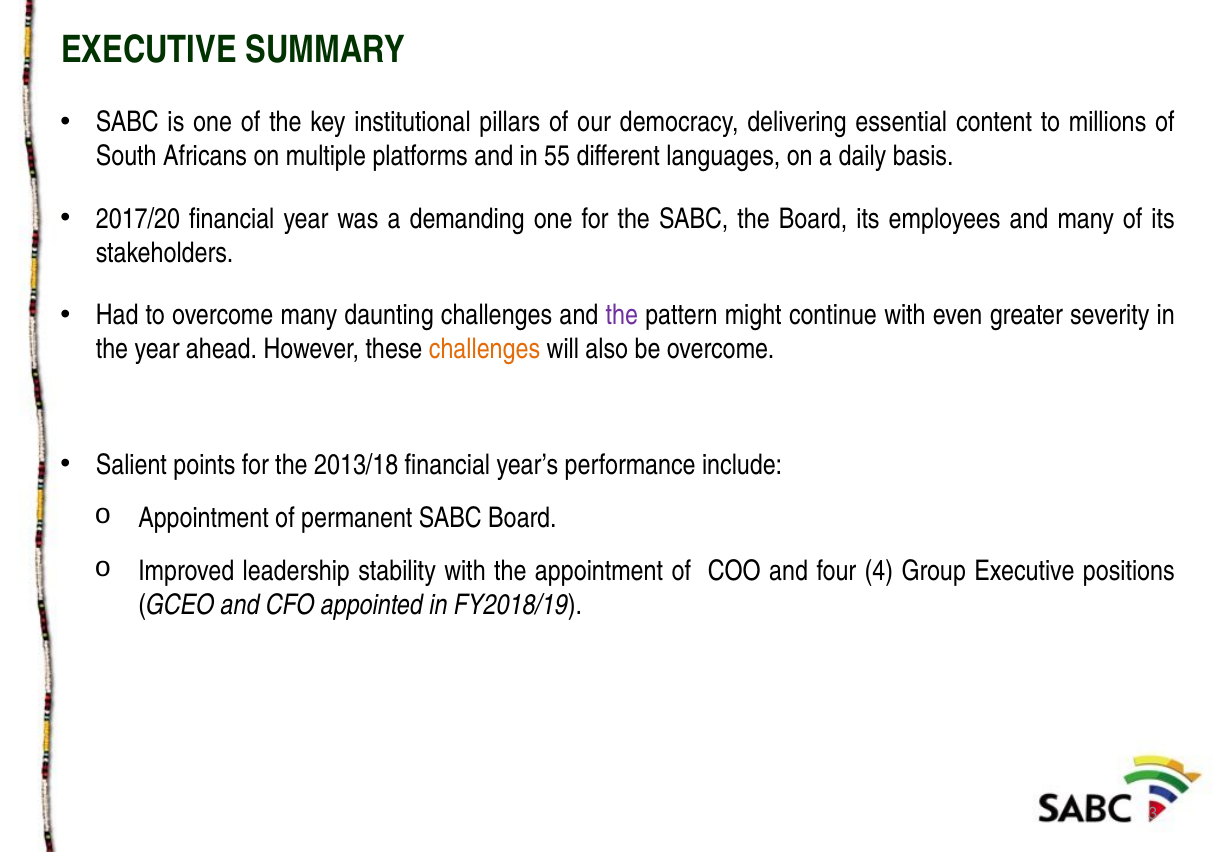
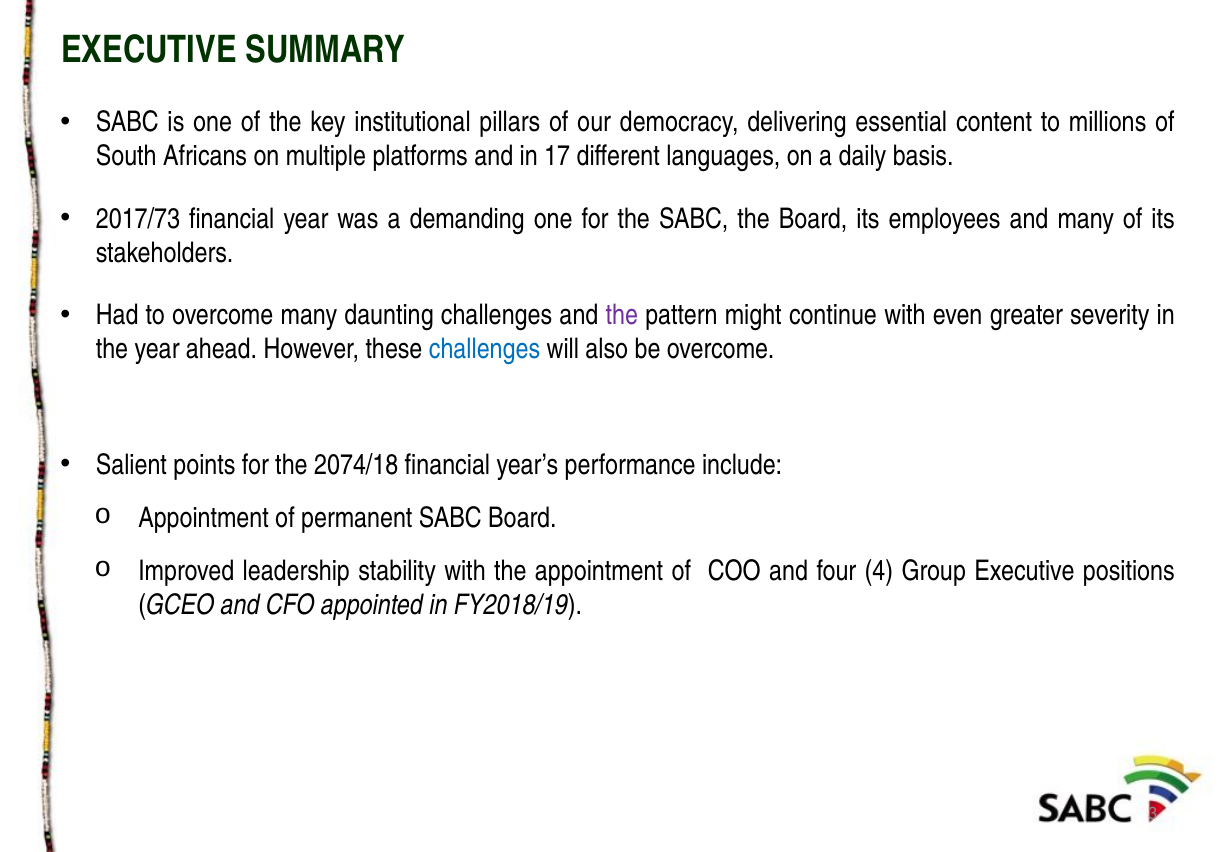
55: 55 -> 17
2017/20: 2017/20 -> 2017/73
challenges at (485, 349) colour: orange -> blue
2013/18: 2013/18 -> 2074/18
